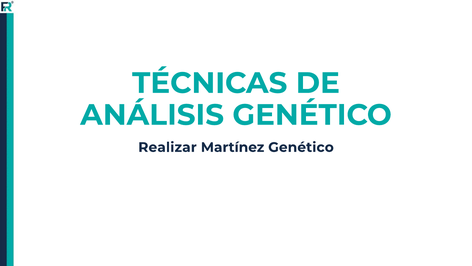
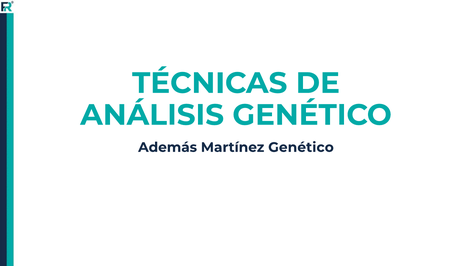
Realizar: Realizar -> Además
